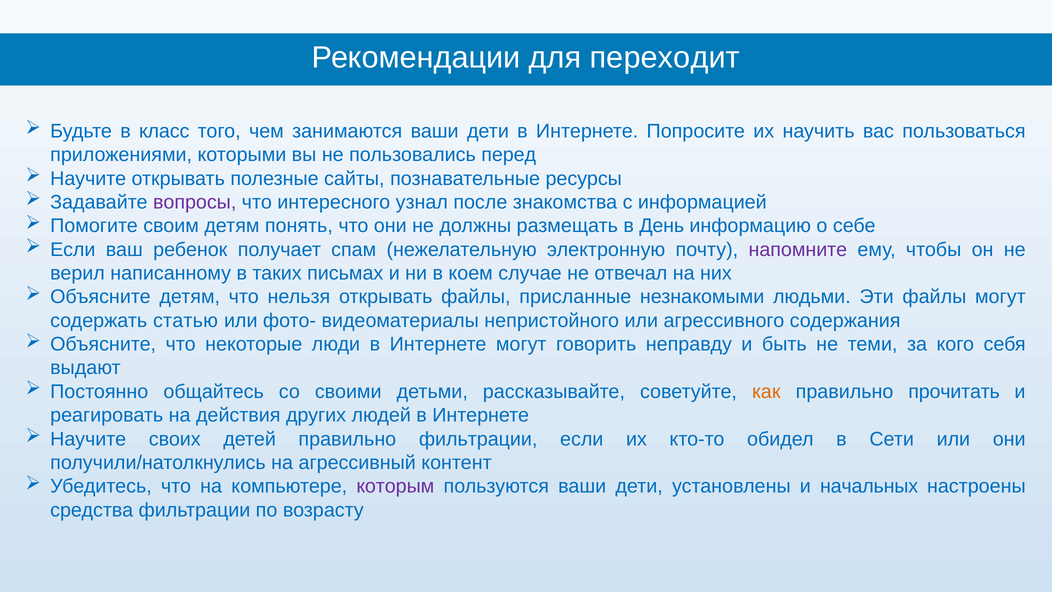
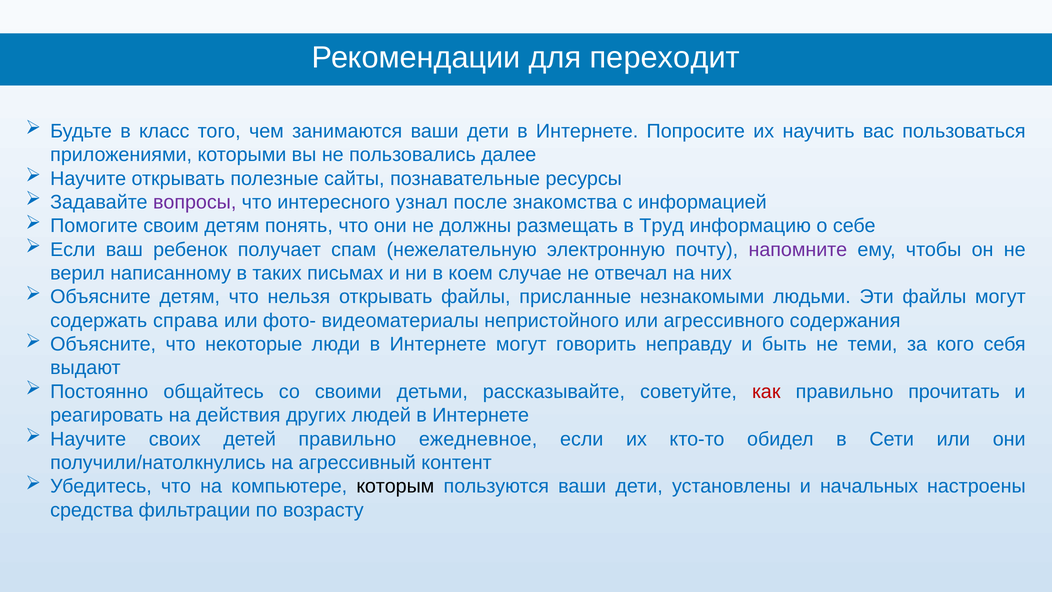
перед: перед -> далее
День: День -> Труд
статью: статью -> справа
как colour: orange -> red
правильно фильтрации: фильтрации -> ежедневное
которым colour: purple -> black
